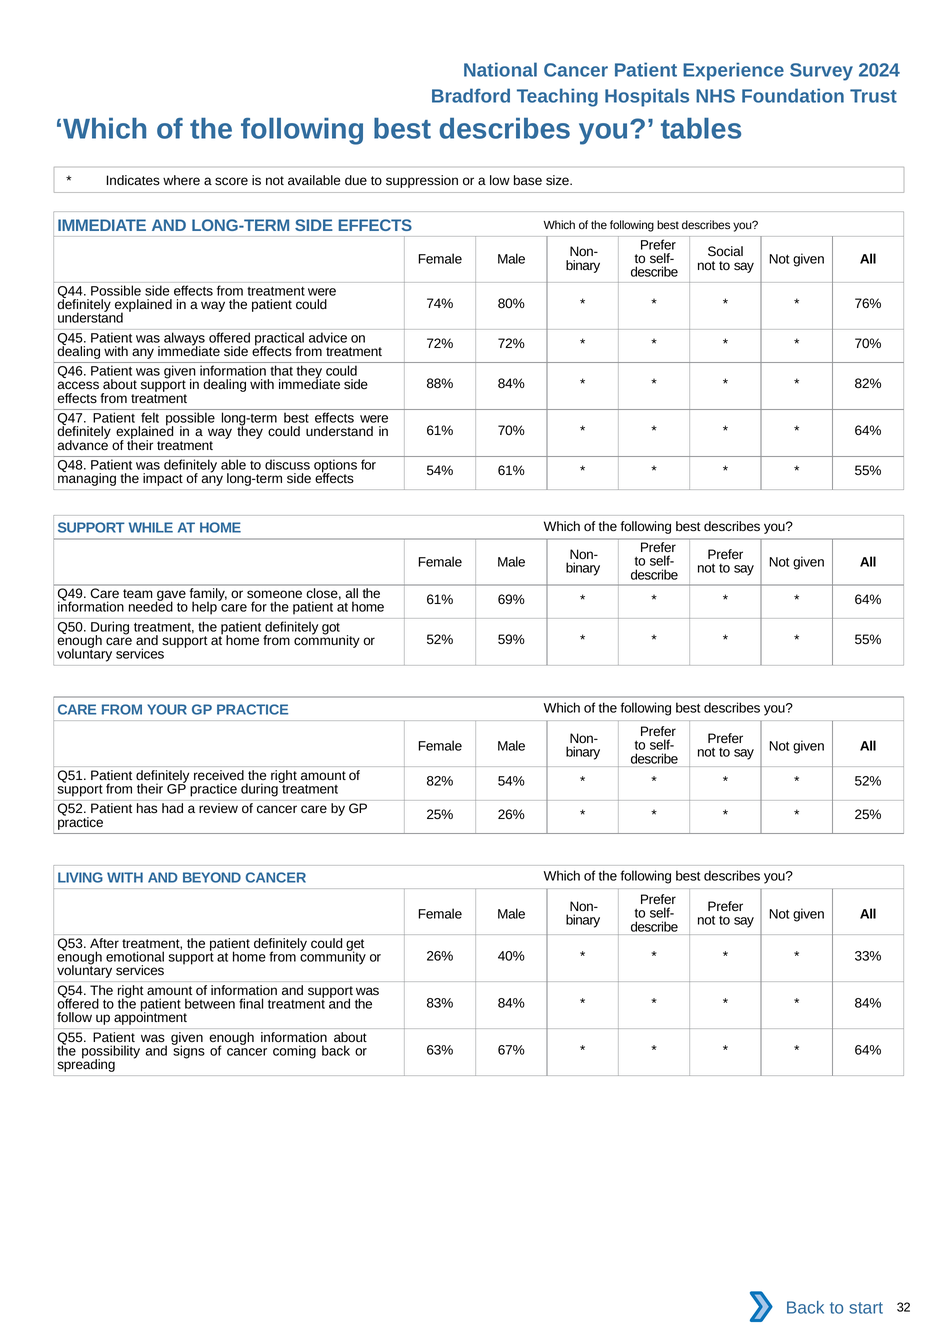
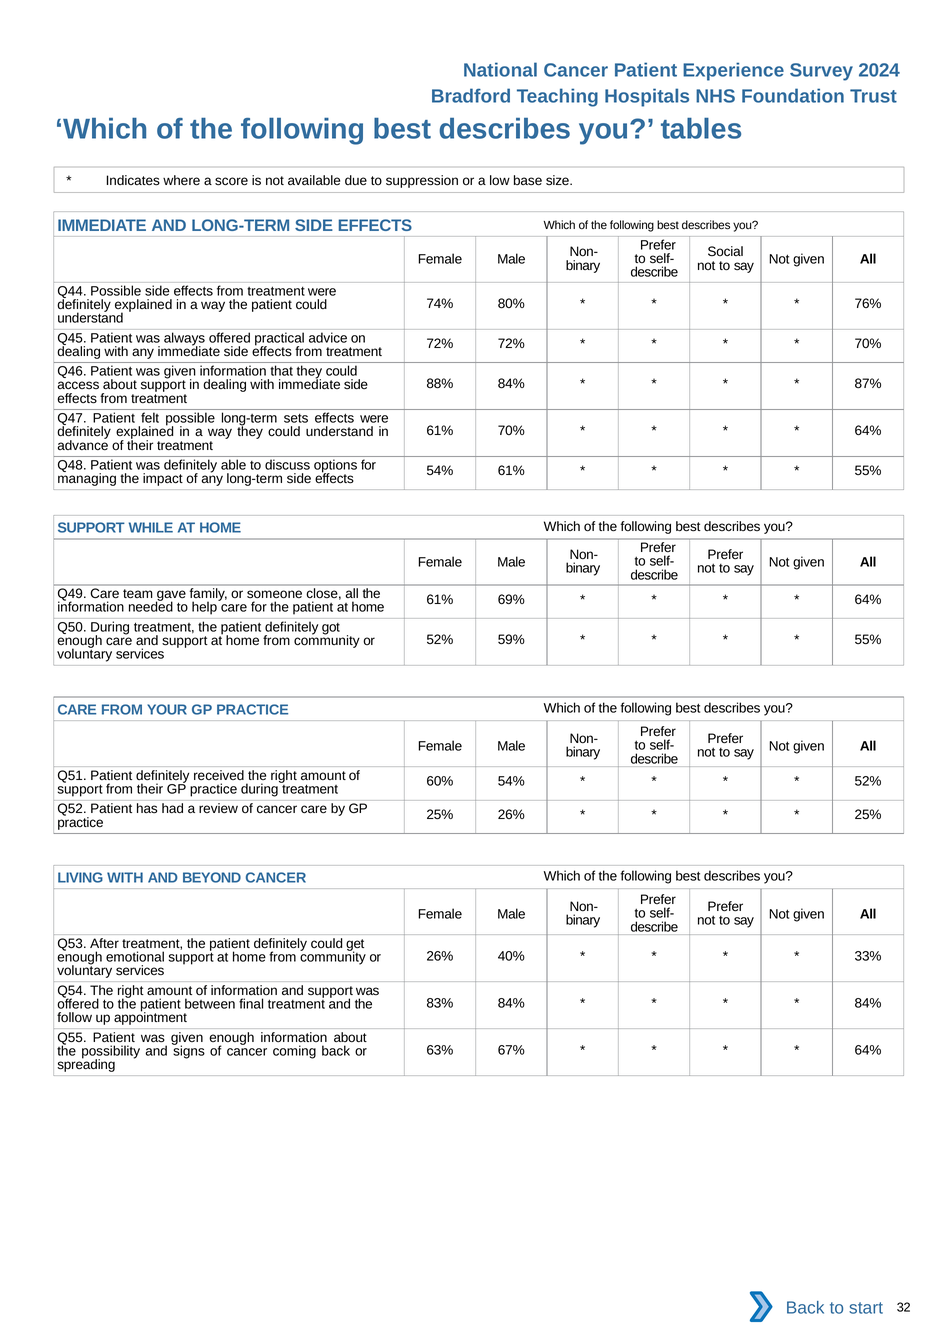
82% at (868, 384): 82% -> 87%
long-term best: best -> sets
82% at (440, 782): 82% -> 60%
